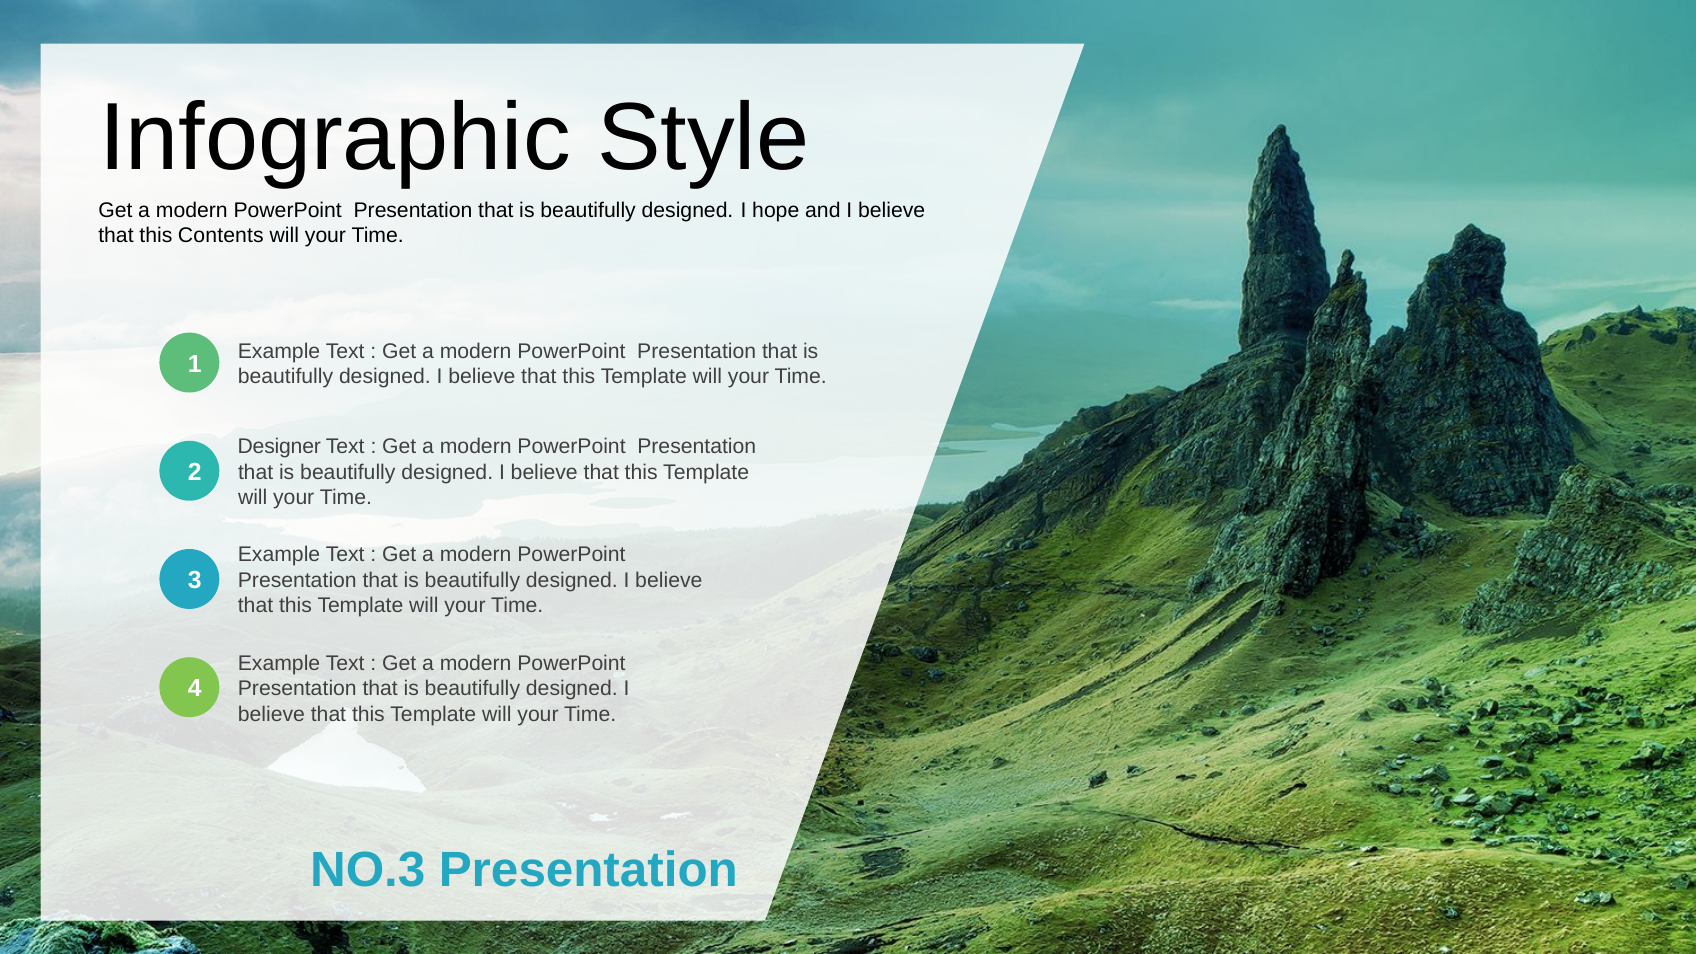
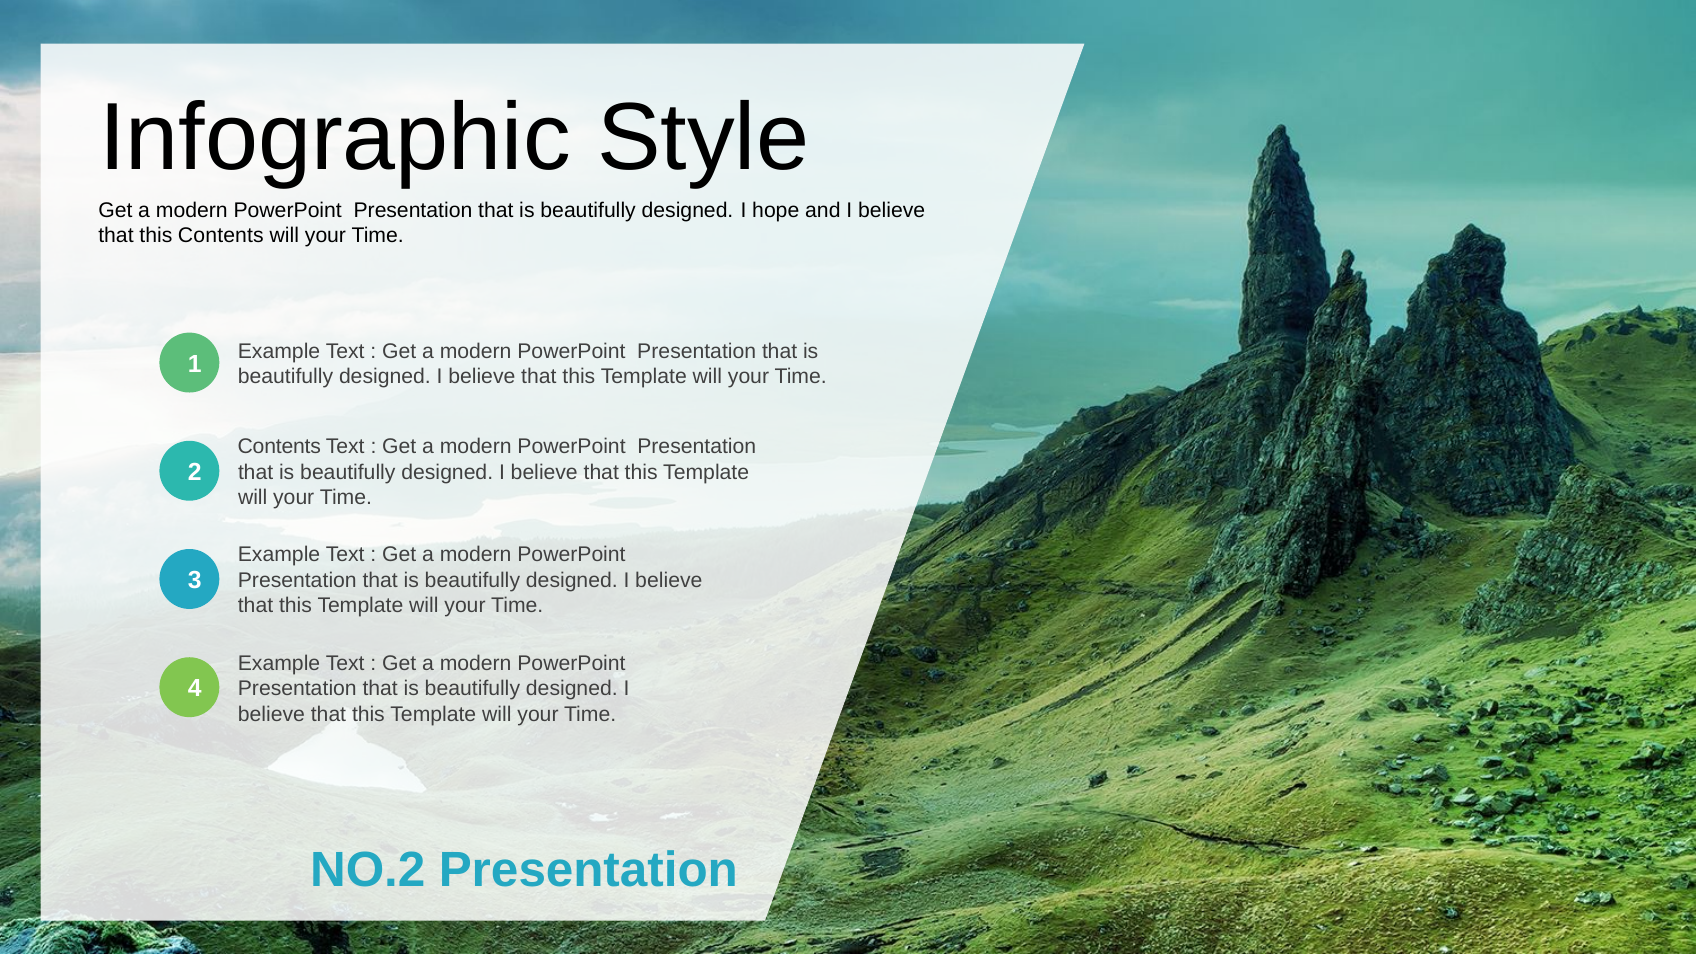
Designer at (279, 447): Designer -> Contents
NO.3: NO.3 -> NO.2
